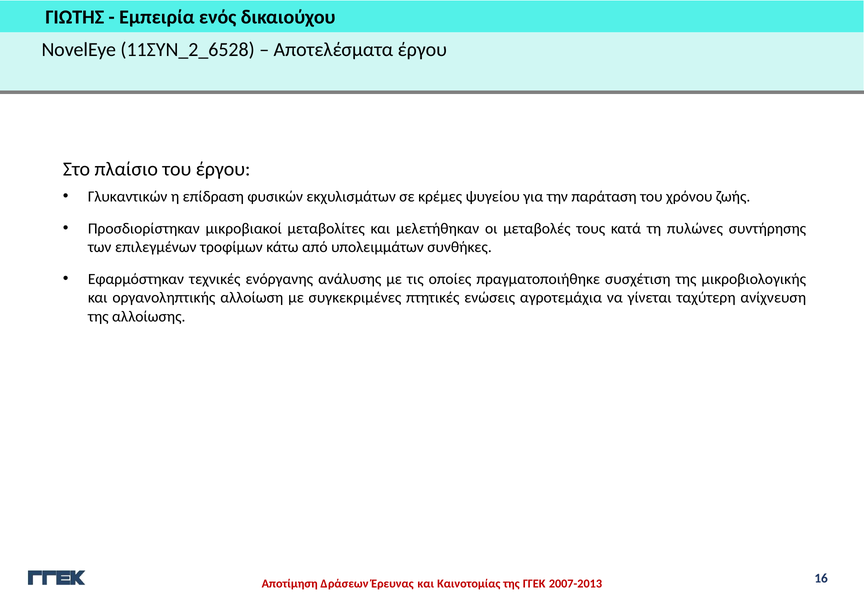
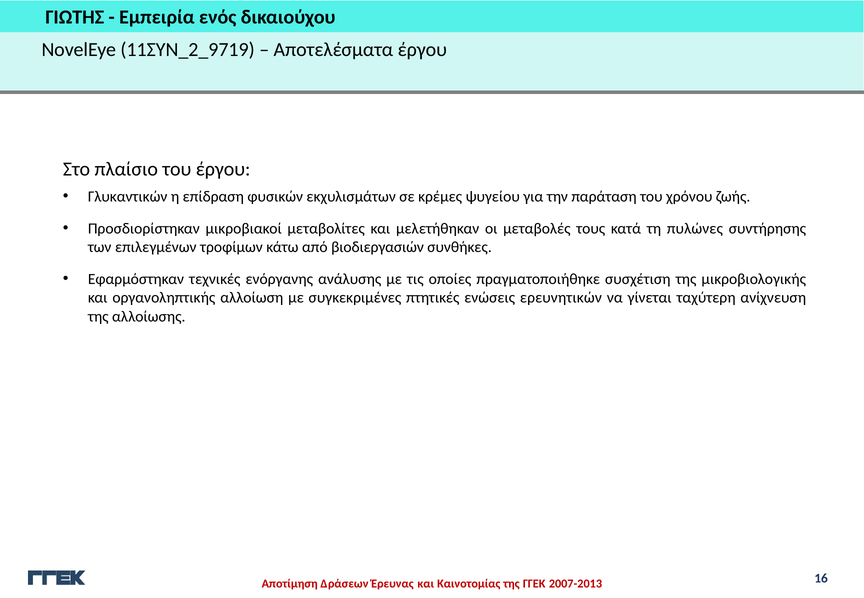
11ΣΥΝ_2_6528: 11ΣΥΝ_2_6528 -> 11ΣΥΝ_2_9719
υπολειμμάτων: υπολειμμάτων -> βιοδιεργασιών
αγροτεμάχια: αγροτεμάχια -> ερευνητικών
